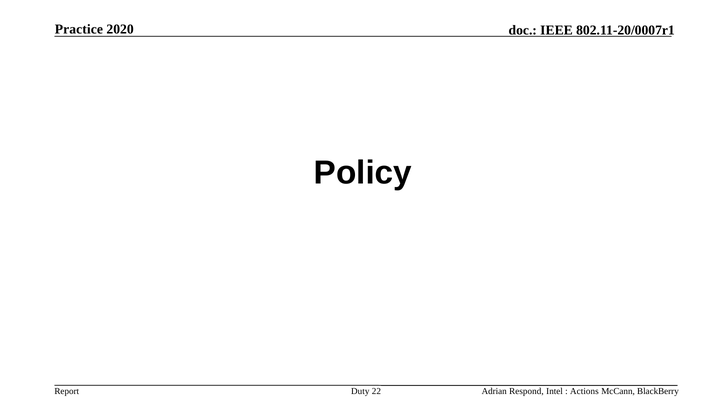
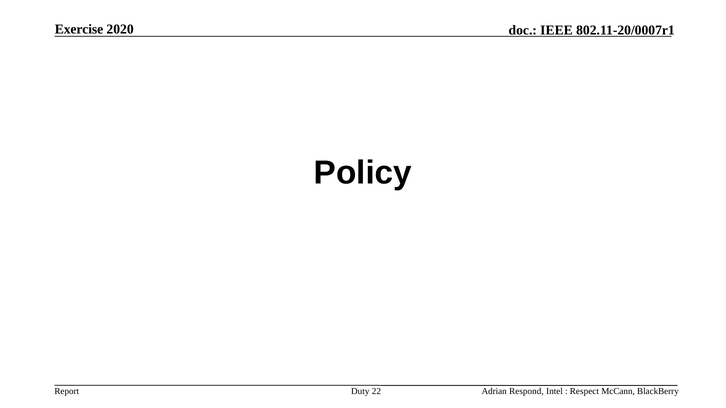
Practice: Practice -> Exercise
Actions: Actions -> Respect
